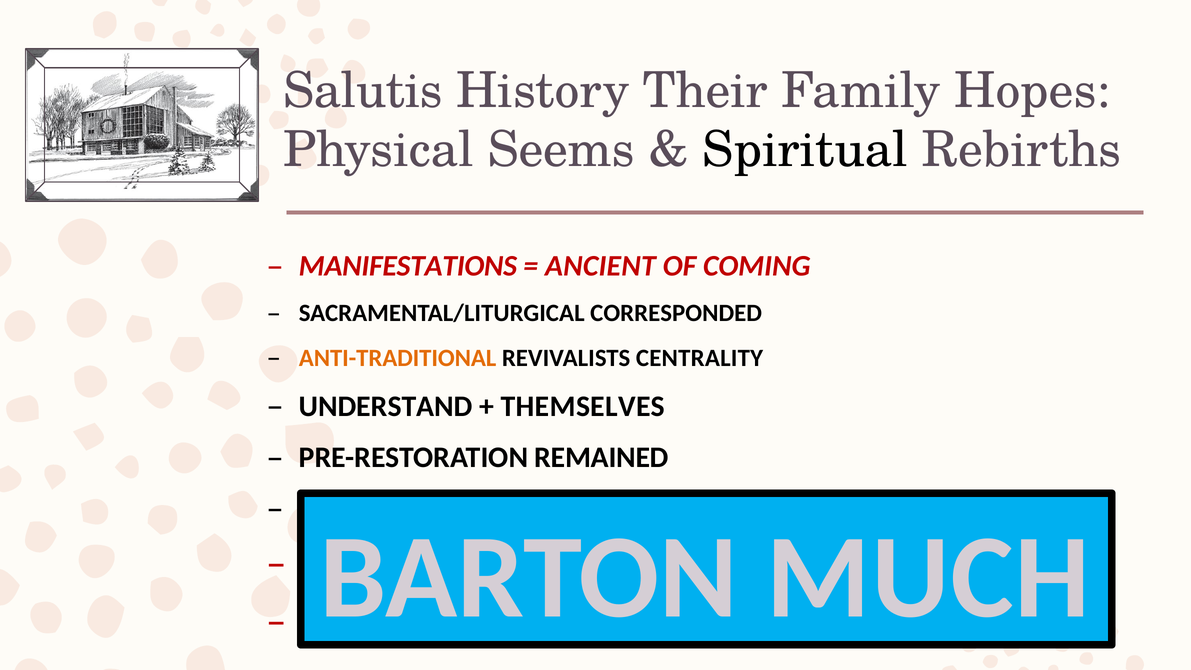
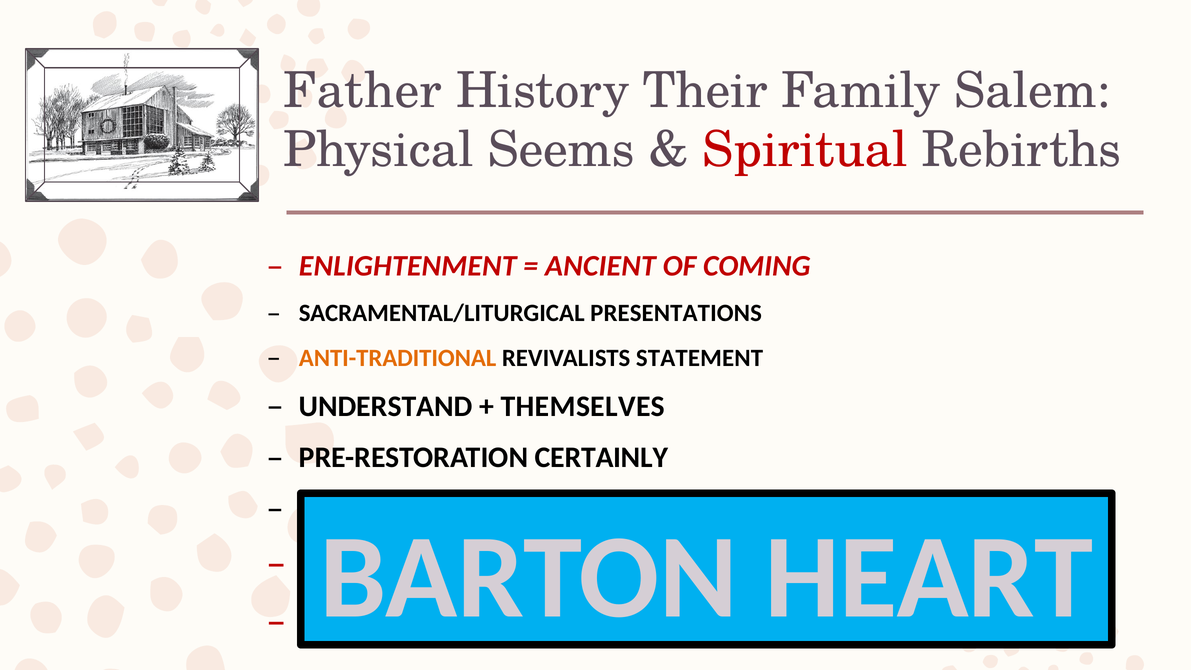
Salutis: Salutis -> Father
Hopes: Hopes -> Salem
Spiritual colour: black -> red
MANIFESTATIONS: MANIFESTATIONS -> ENLIGHTENMENT
CORRESPONDED: CORRESPONDED -> PRESENTATIONS
CENTRALITY: CENTRALITY -> STATEMENT
REMAINED: REMAINED -> CERTAINLY
MUCH: MUCH -> HEART
